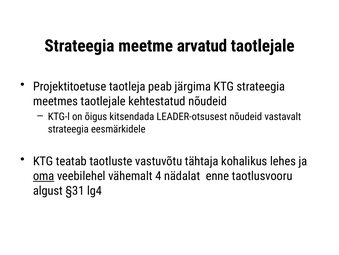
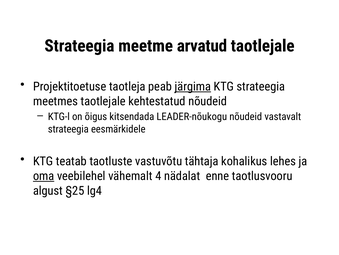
järgima underline: none -> present
LEADER-otsusest: LEADER-otsusest -> LEADER-nõukogu
§31: §31 -> §25
